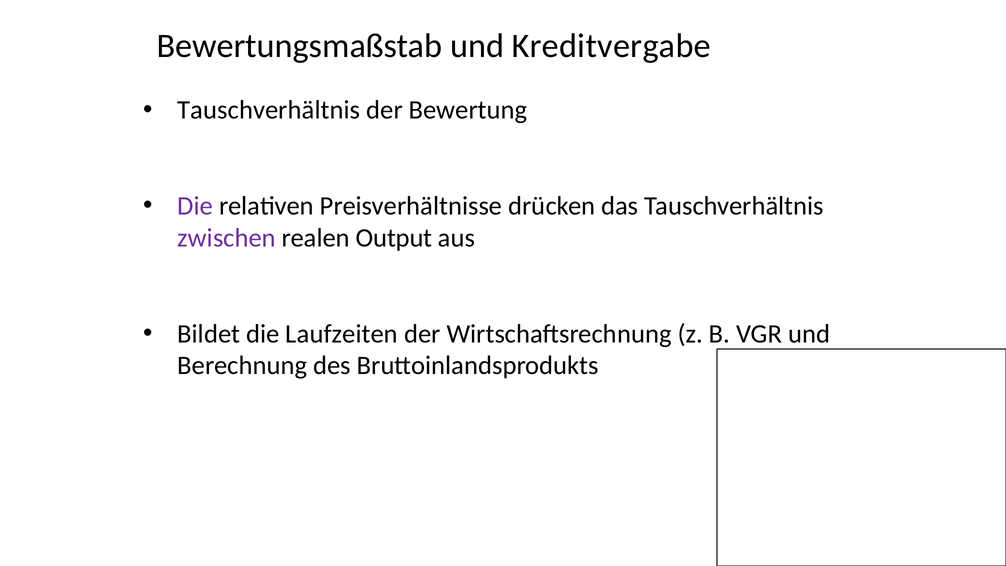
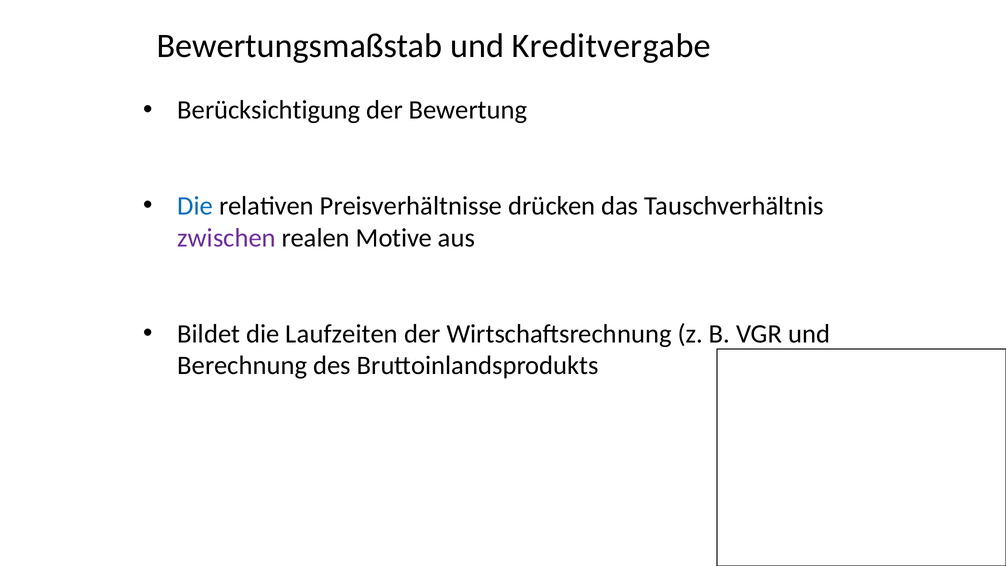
Tauschverhältnis at (269, 110): Tauschverhältnis -> Berücksichtigung
Die at (195, 206) colour: purple -> blue
Output: Output -> Motive
